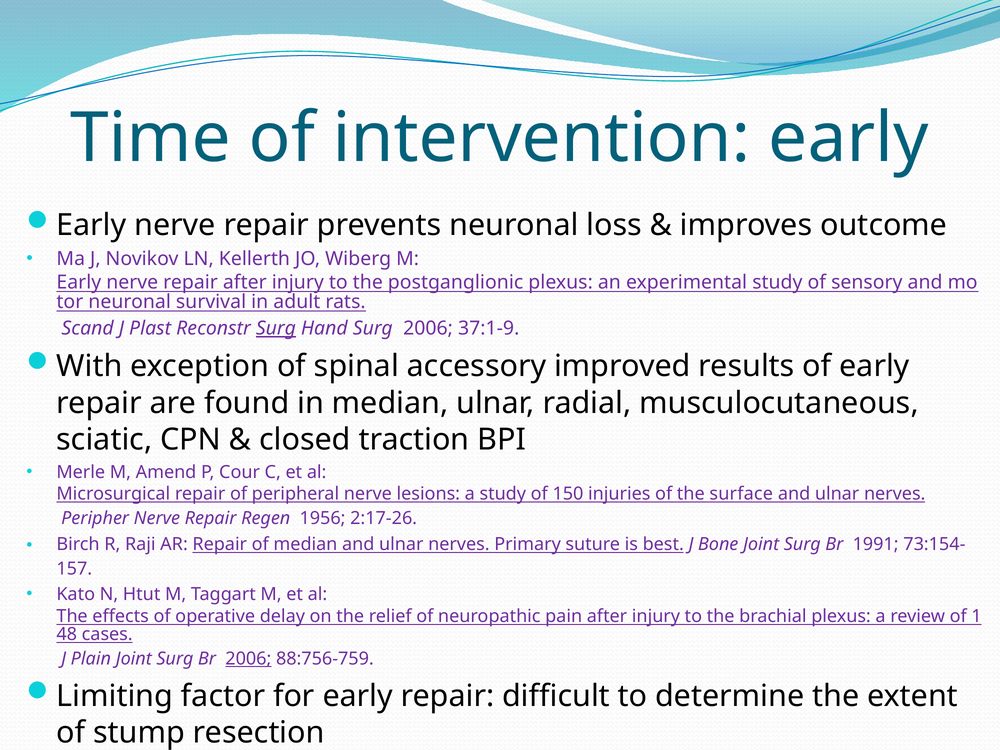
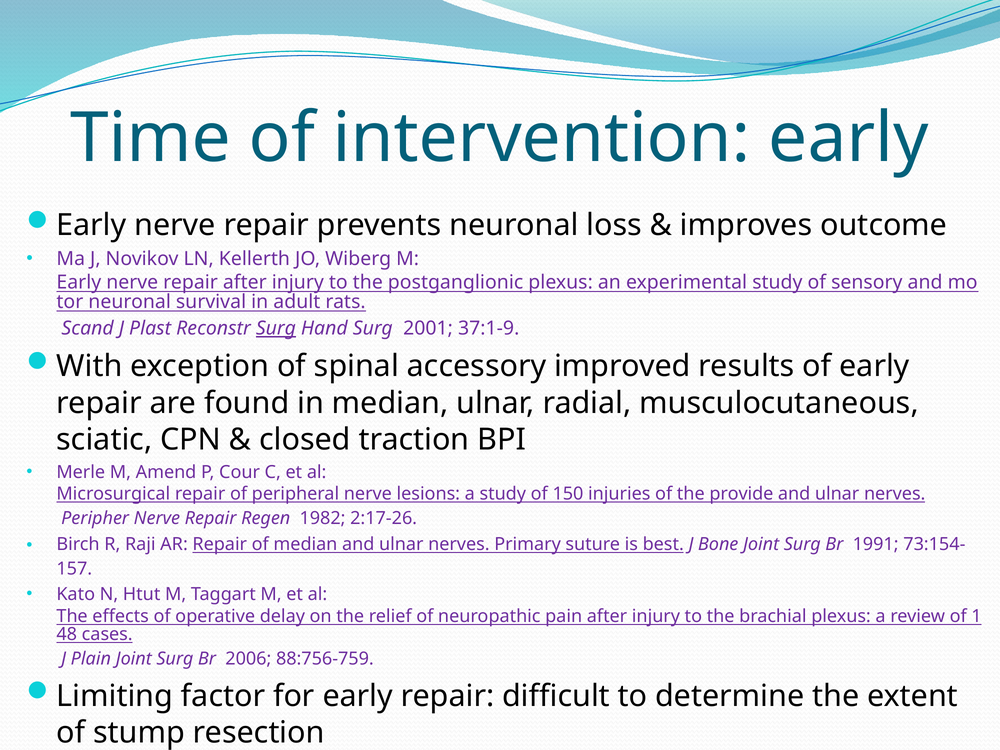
Surg 2006: 2006 -> 2001
surface: surface -> provide
1956: 1956 -> 1982
2006 at (248, 659) underline: present -> none
